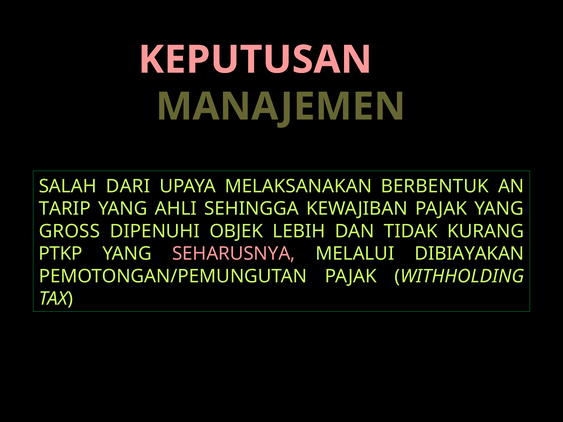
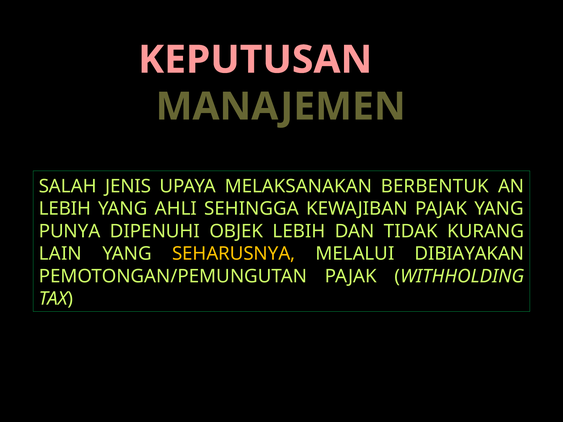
DARI: DARI -> JENIS
TARIP at (65, 209): TARIP -> LEBIH
GROSS: GROSS -> PUNYA
PTKP: PTKP -> LAIN
SEHARUSNYA colour: pink -> yellow
